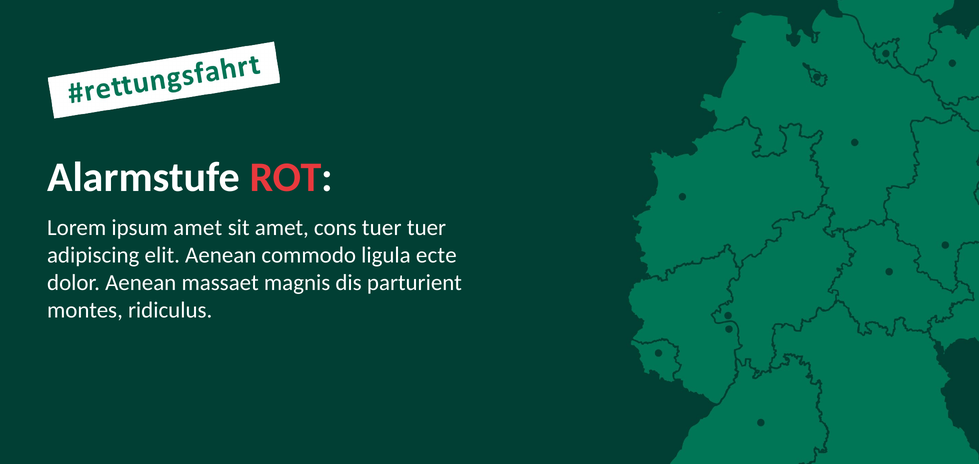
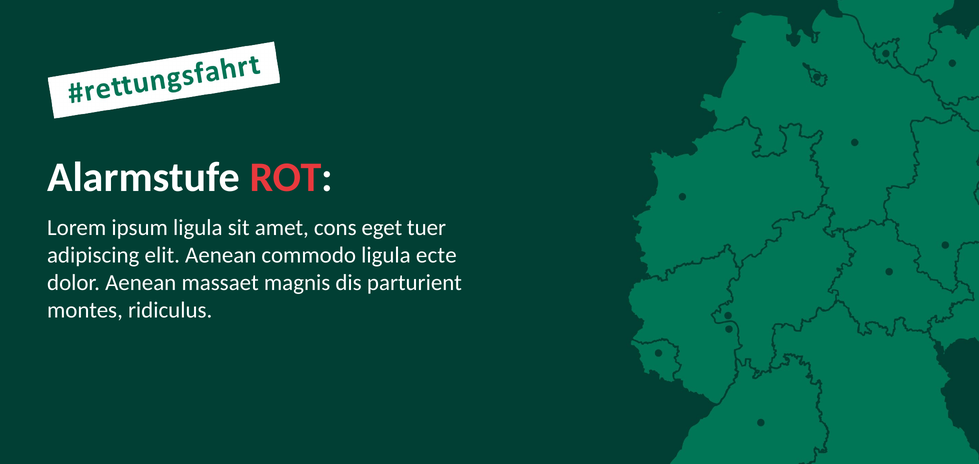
ipsum amet: amet -> ligula
cons tuer: tuer -> eget
